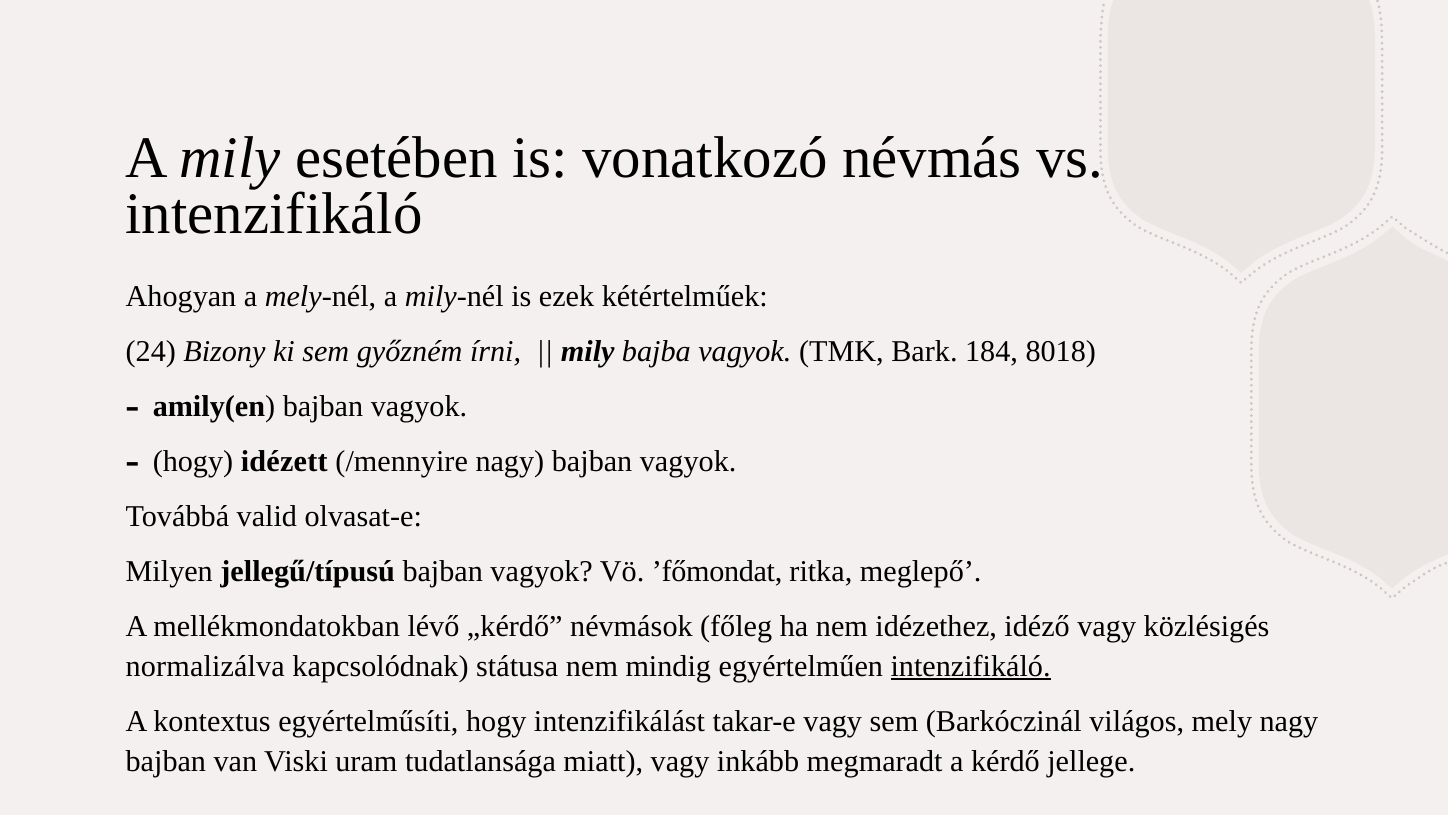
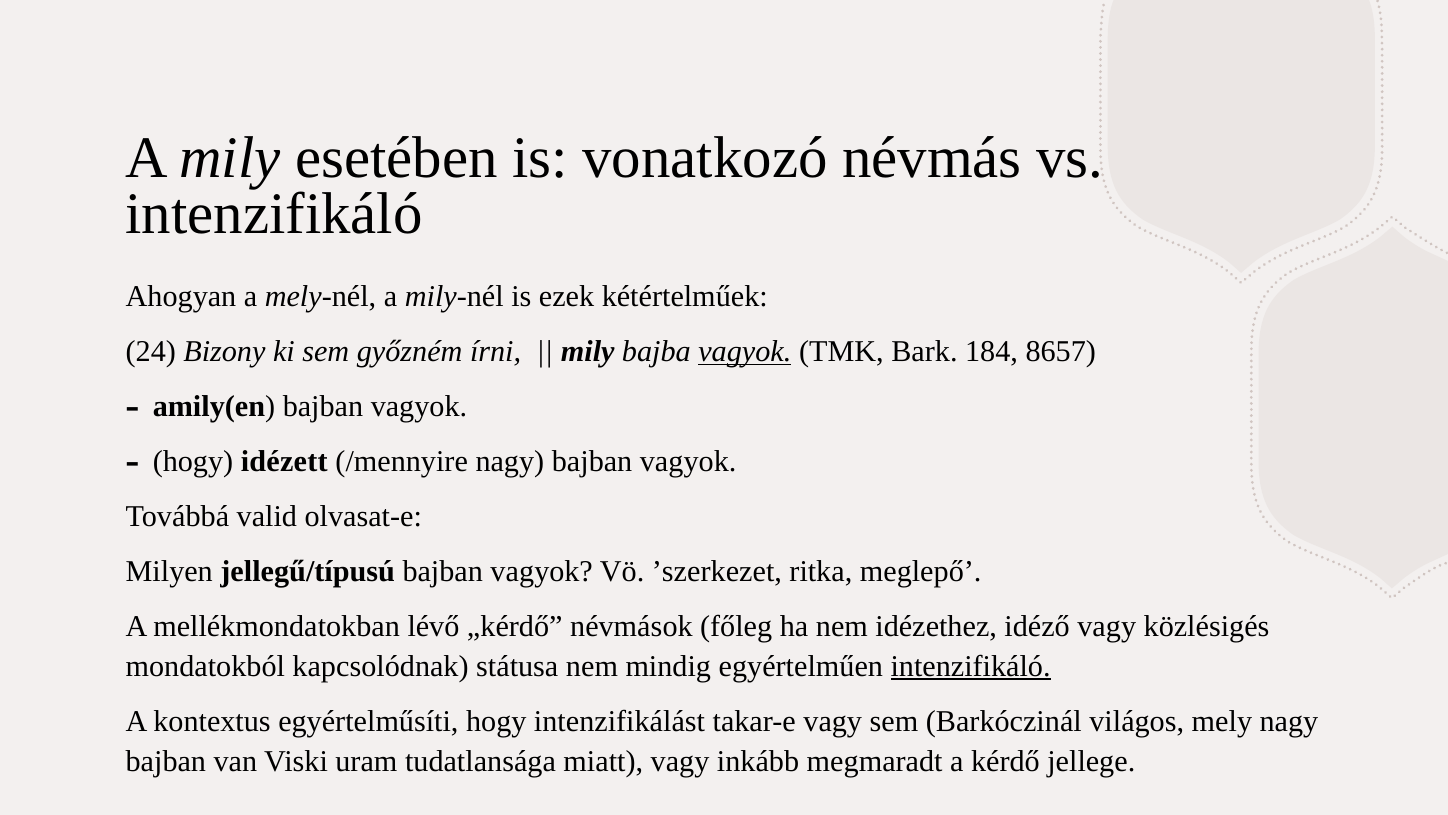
vagyok at (745, 351) underline: none -> present
8018: 8018 -> 8657
’főmondat: ’főmondat -> ’szerkezet
normalizálva: normalizálva -> mondatokból
